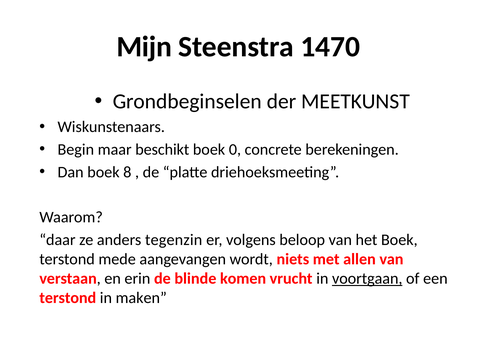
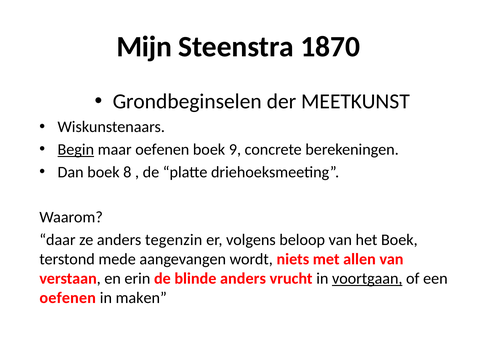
1470: 1470 -> 1870
Begin underline: none -> present
maar beschikt: beschikt -> oefenen
0: 0 -> 9
blinde komen: komen -> anders
terstond at (68, 298): terstond -> oefenen
